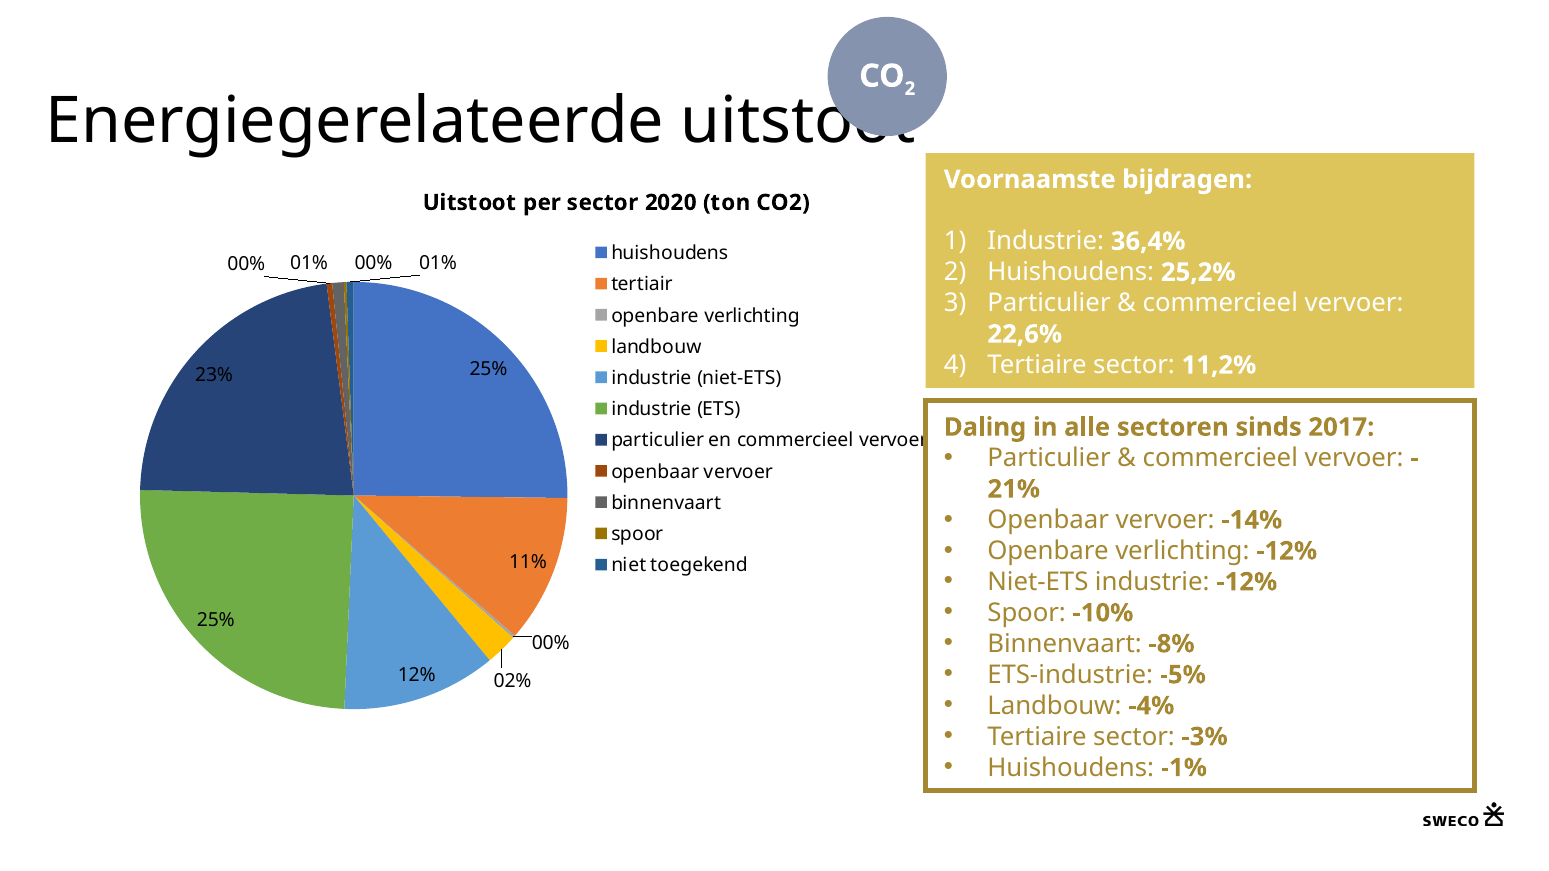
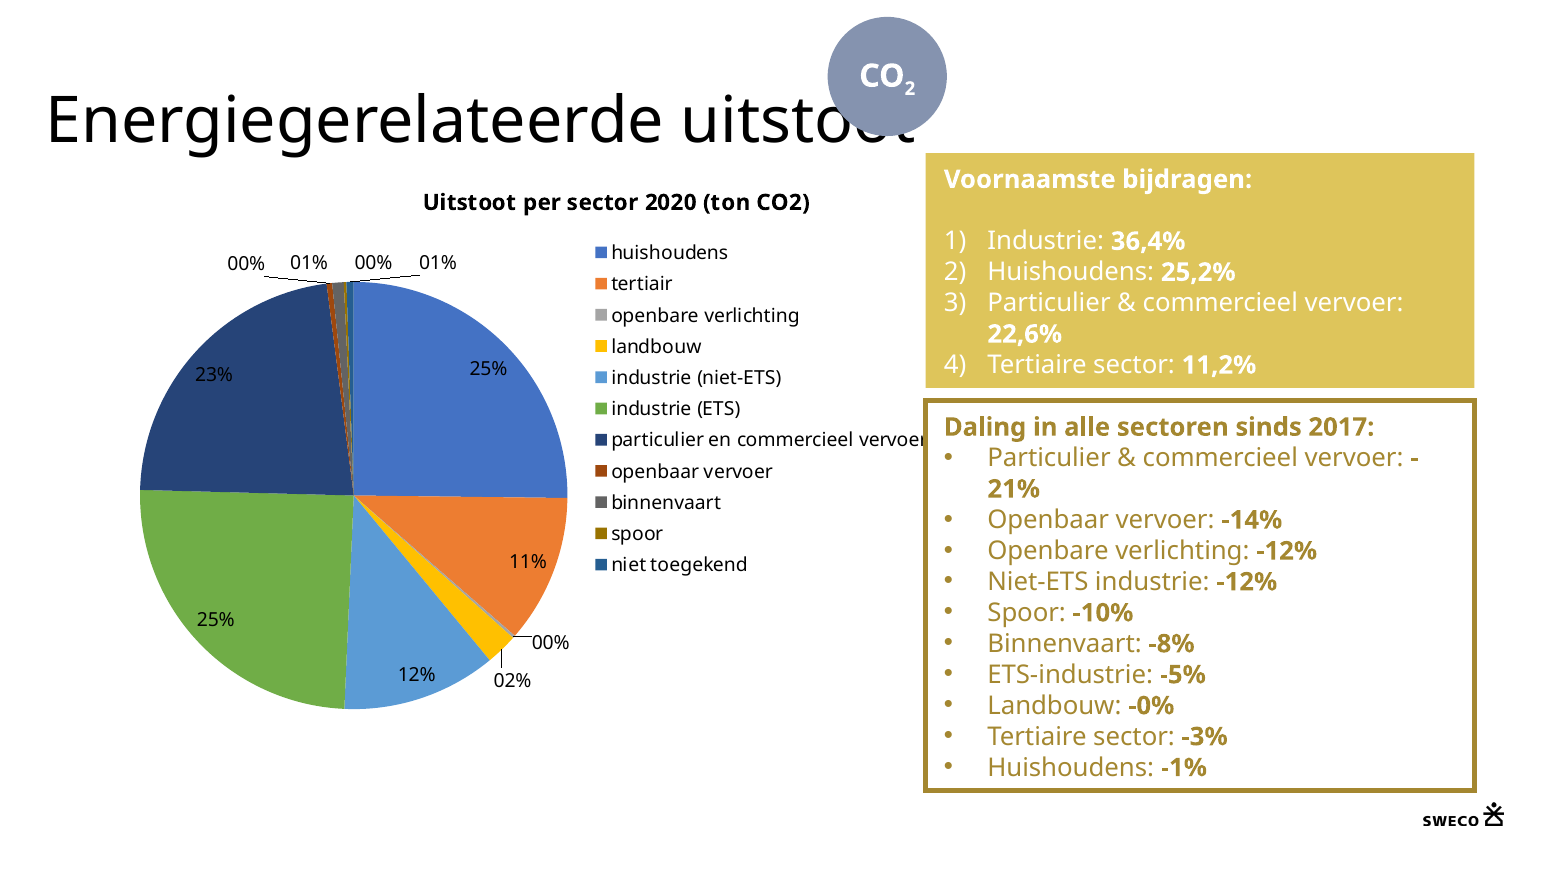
-4%: -4% -> -0%
